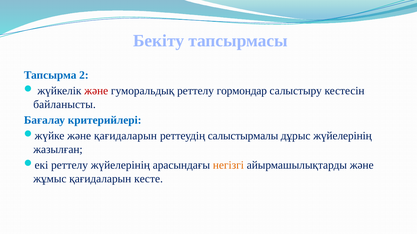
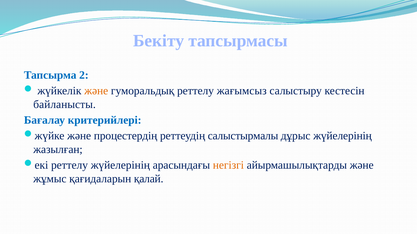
және at (96, 91) colour: red -> orange
гормондар: гормондар -> жағымсыз
және қағидаларын: қағидаларын -> процестердің
кесте: кесте -> қалай
